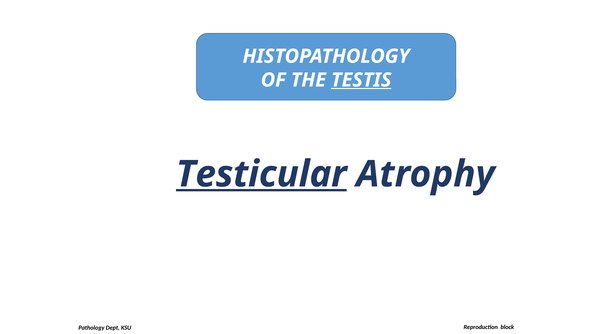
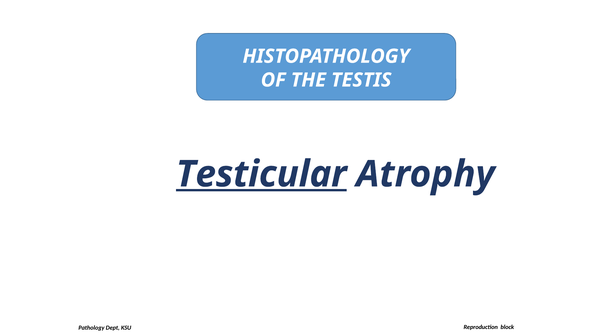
TESTIS underline: present -> none
